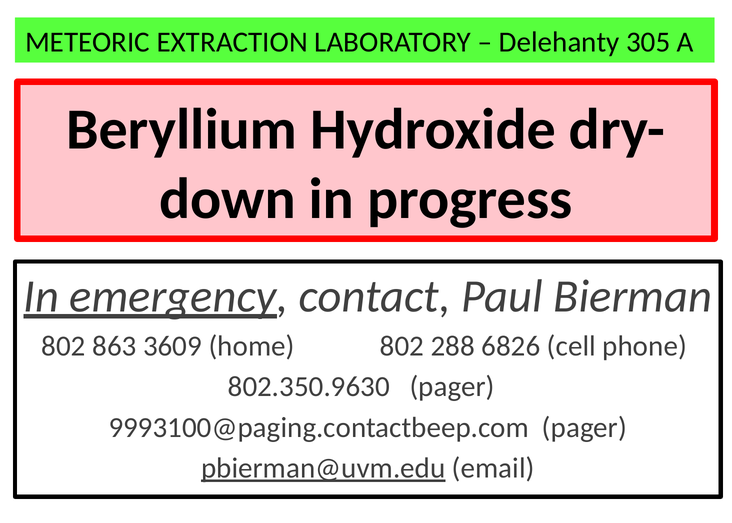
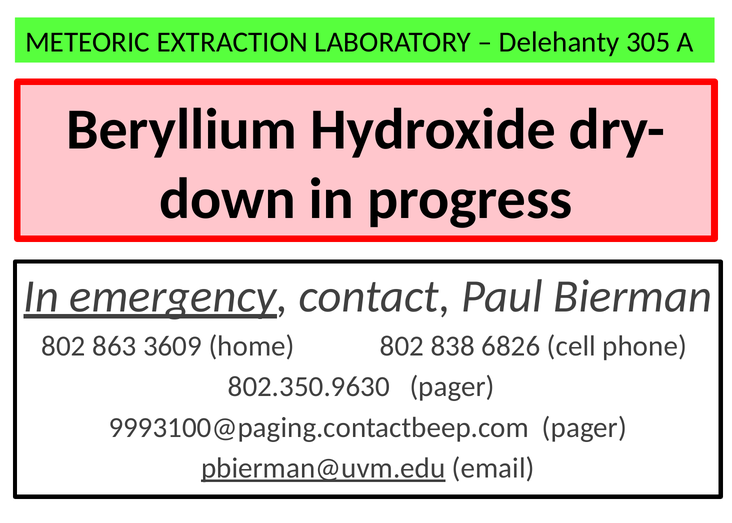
288: 288 -> 838
